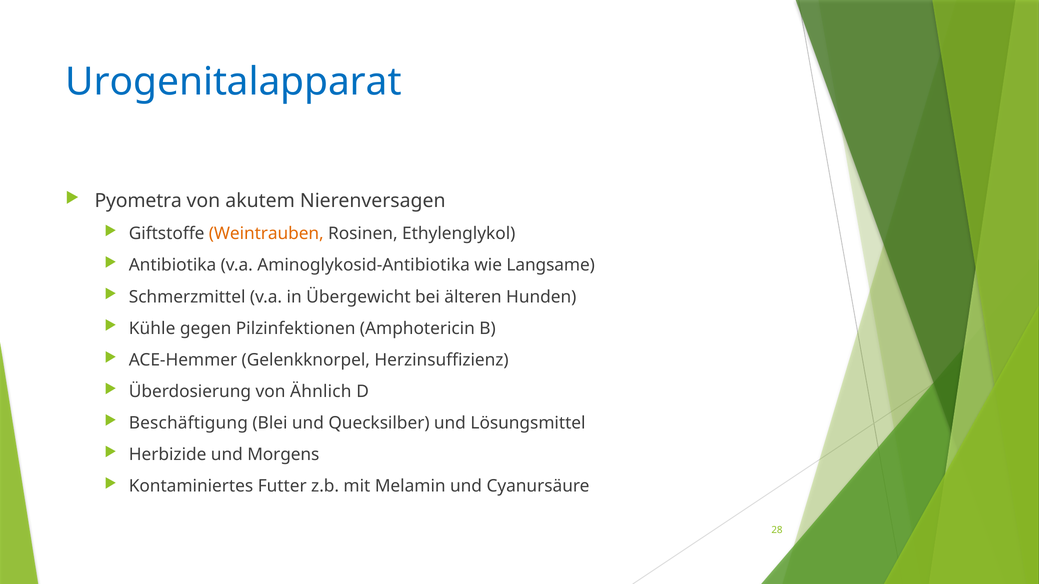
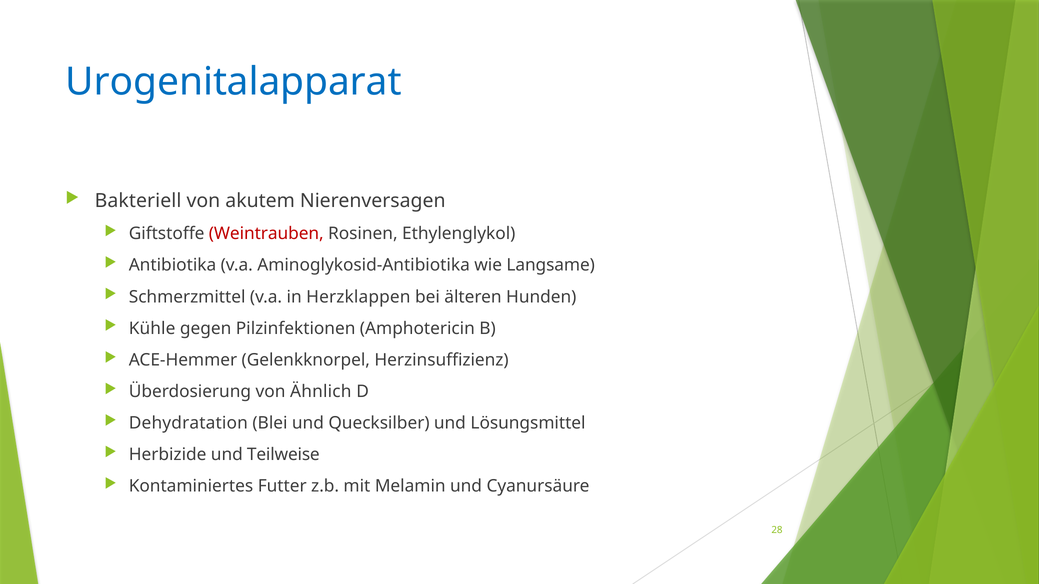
Pyometra: Pyometra -> Bakteriell
Weintrauben colour: orange -> red
Übergewicht: Übergewicht -> Herzklappen
Beschäftigung: Beschäftigung -> Dehydratation
Morgens: Morgens -> Teilweise
